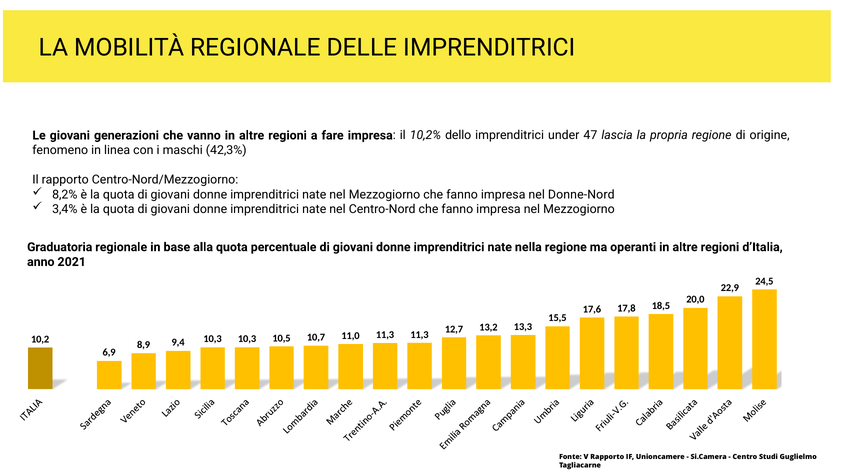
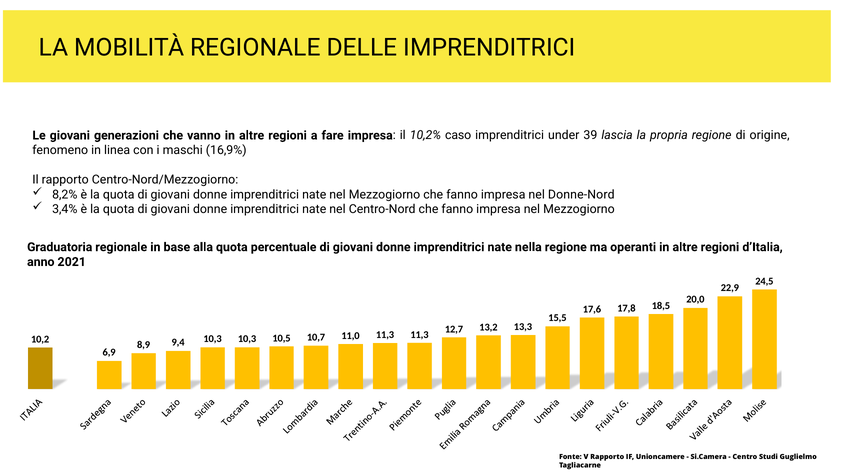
dello: dello -> caso
47: 47 -> 39
42,3%: 42,3% -> 16,9%
